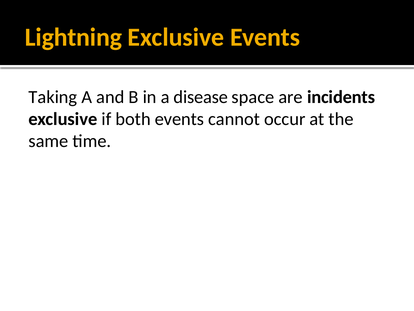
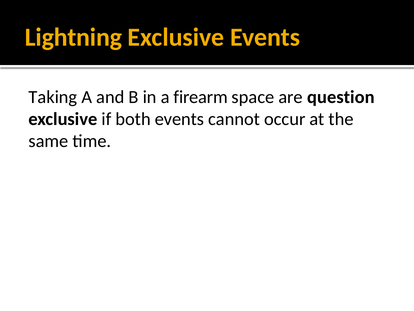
disease: disease -> firearm
incidents: incidents -> question
